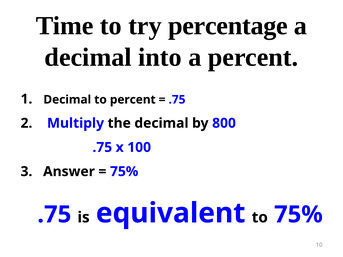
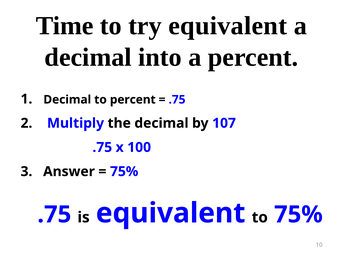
try percentage: percentage -> equivalent
800: 800 -> 107
